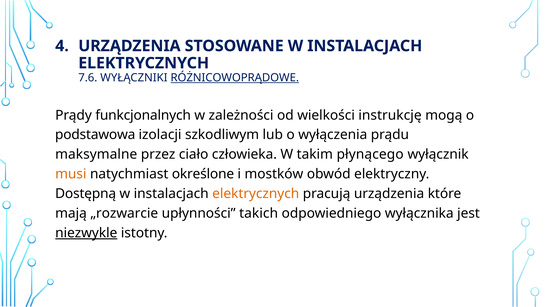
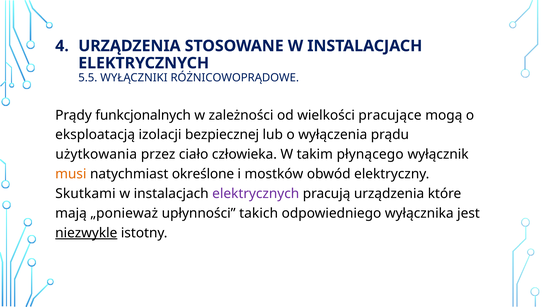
7.6: 7.6 -> 5.5
RÓŻNICOWOPRĄDOWE underline: present -> none
instrukcję: instrukcję -> pracujące
podstawowa: podstawowa -> eksploatacją
szkodliwym: szkodliwym -> bezpiecznej
maksymalne: maksymalne -> użytkowania
Dostępną: Dostępną -> Skutkami
elektrycznych at (256, 194) colour: orange -> purple
„rozwarcie: „rozwarcie -> „ponieważ
